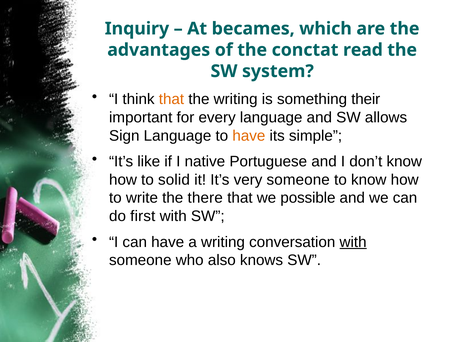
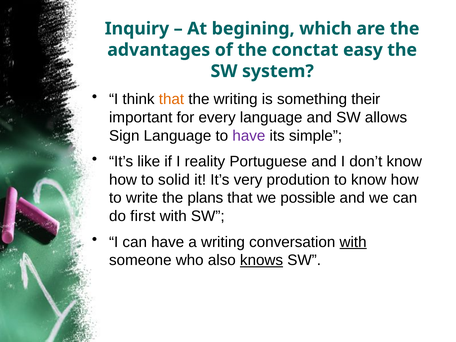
becames: becames -> begining
read: read -> easy
have at (249, 136) colour: orange -> purple
native: native -> reality
very someone: someone -> prodution
there: there -> plans
knows underline: none -> present
